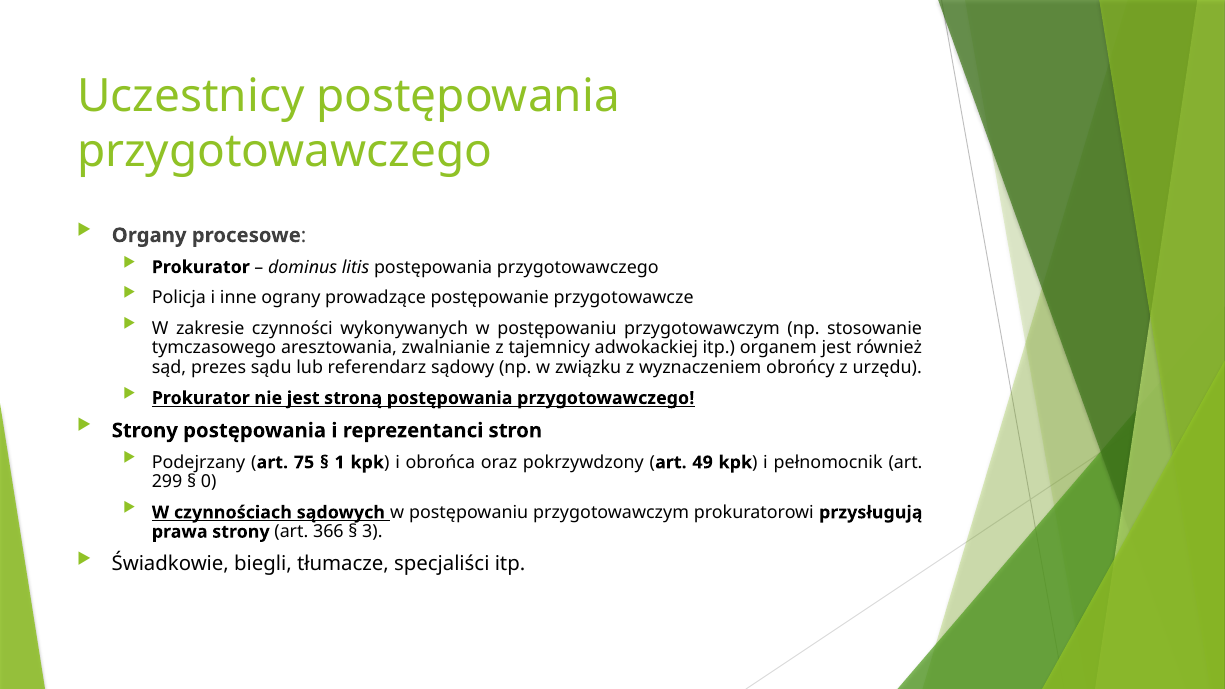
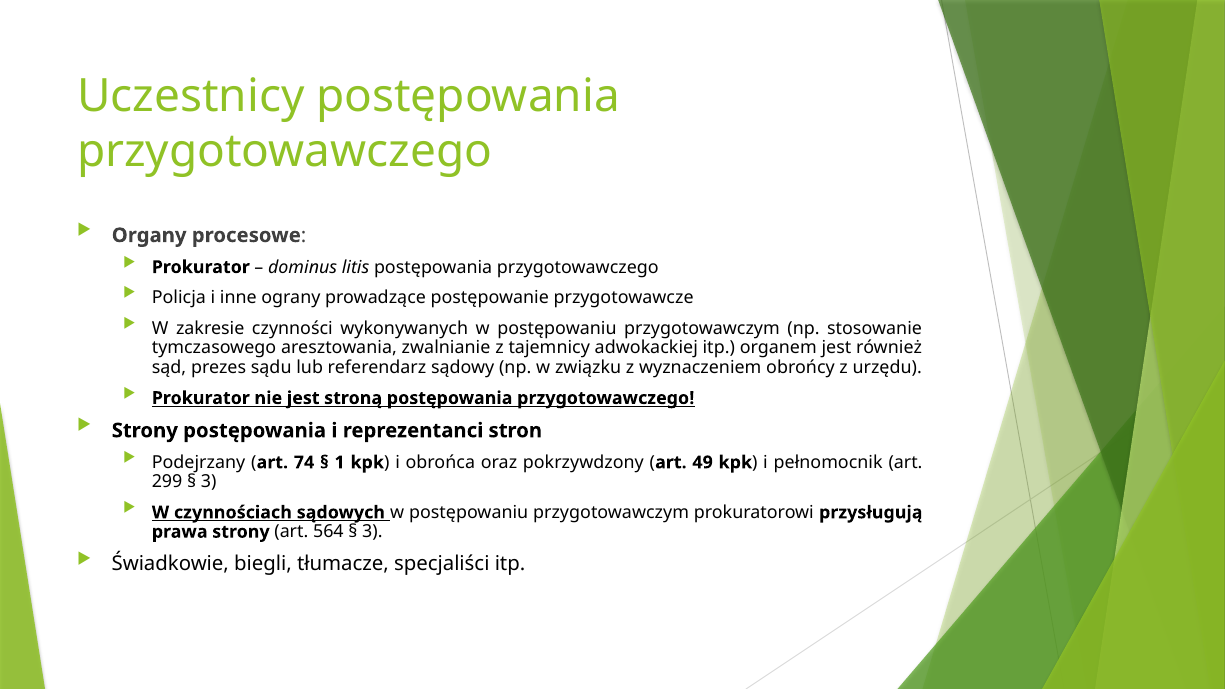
75: 75 -> 74
0 at (209, 482): 0 -> 3
366: 366 -> 564
